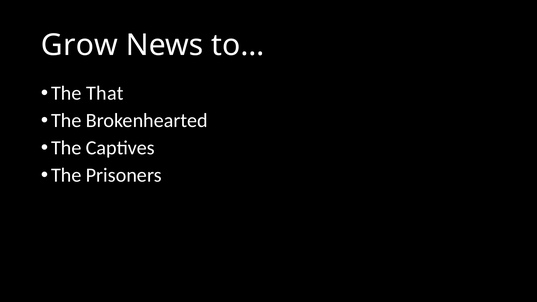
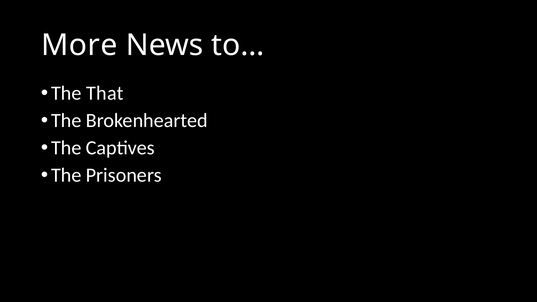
Grow: Grow -> More
